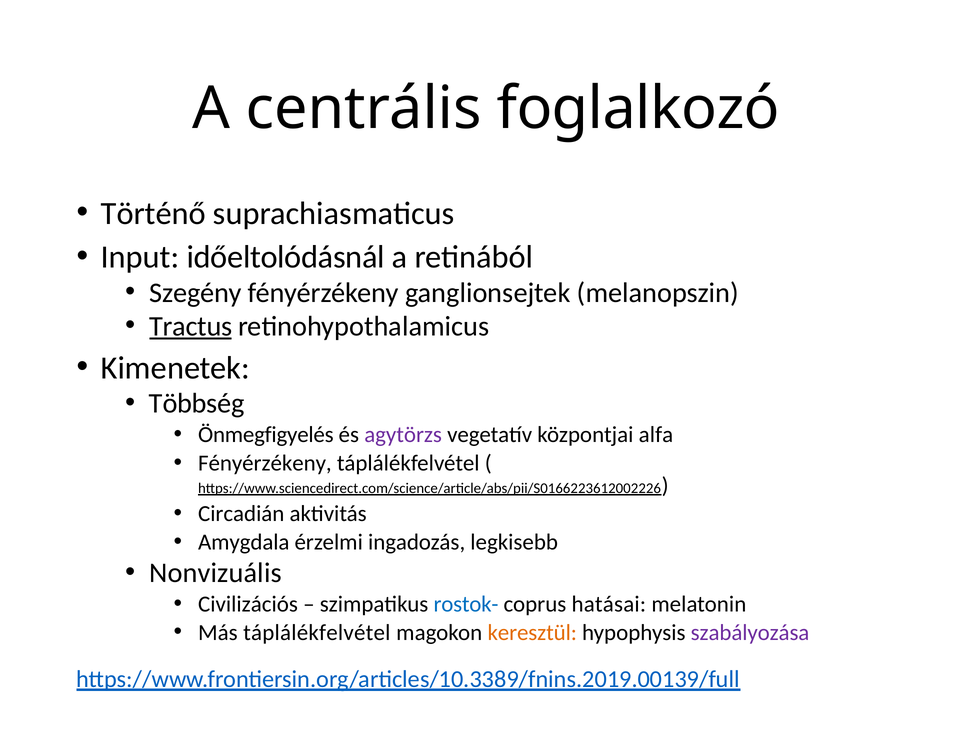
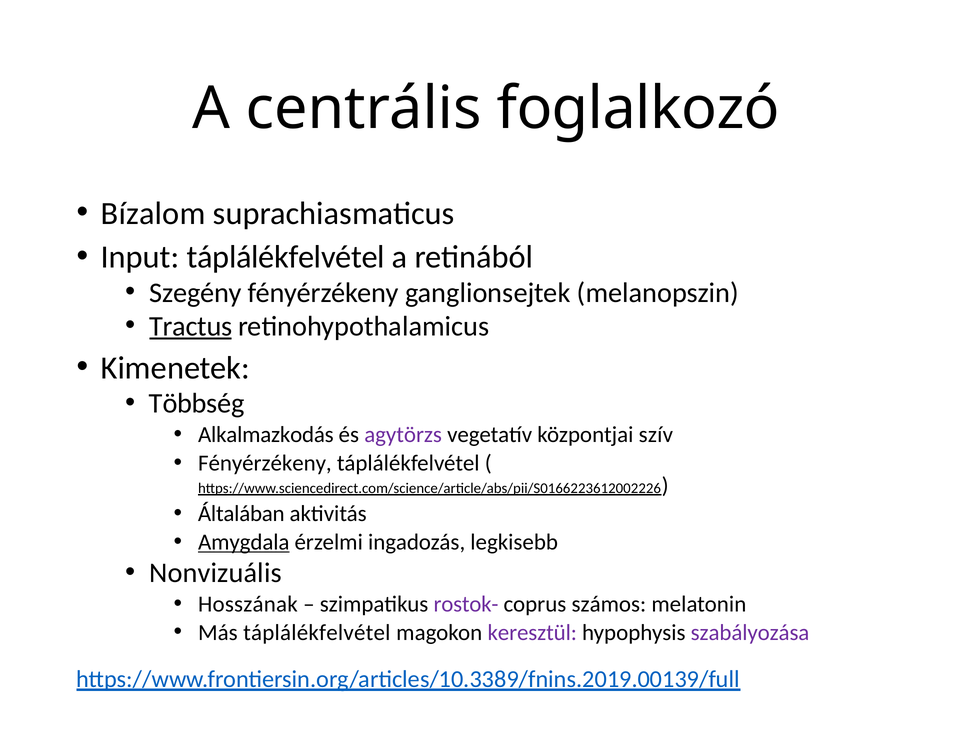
Történő: Történő -> Bízalom
Input időeltolódásnál: időeltolódásnál -> táplálékfelvétel
Önmegfigyelés: Önmegfigyelés -> Alkalmazkodás
alfa: alfa -> szív
Circadián: Circadián -> Általában
Amygdala underline: none -> present
Civilizációs: Civilizációs -> Hosszának
rostok- colour: blue -> purple
hatásai: hatásai -> számos
keresztül colour: orange -> purple
